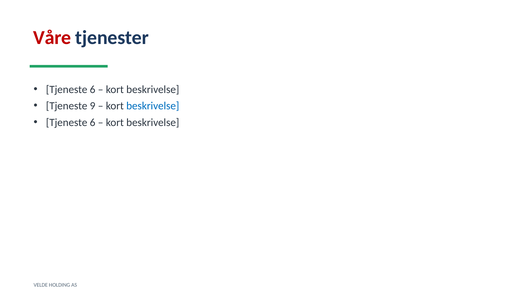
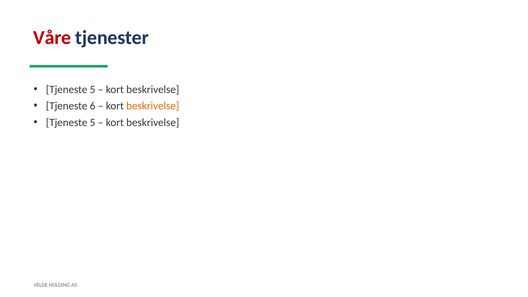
6 at (93, 89): 6 -> 5
9: 9 -> 6
beskrivelse at (153, 106) colour: blue -> orange
6 at (93, 122): 6 -> 5
